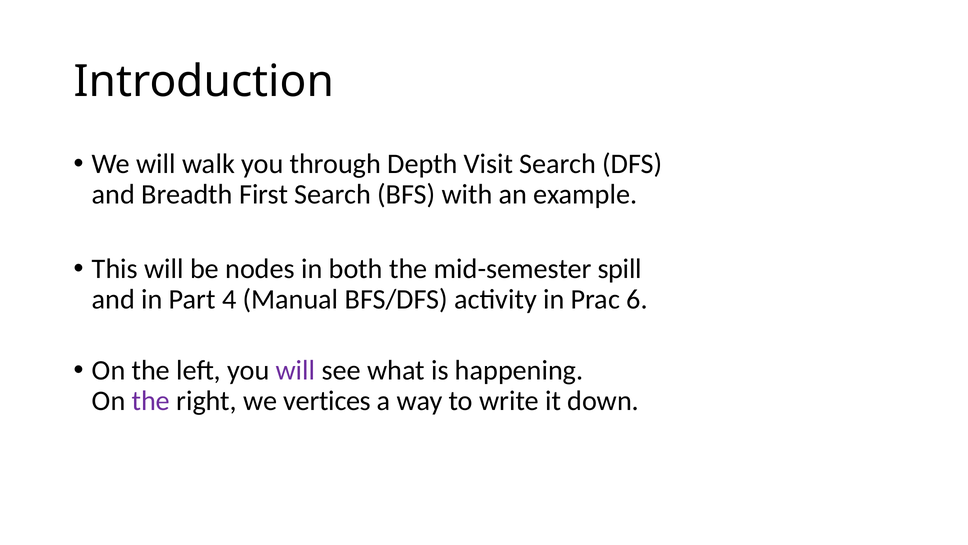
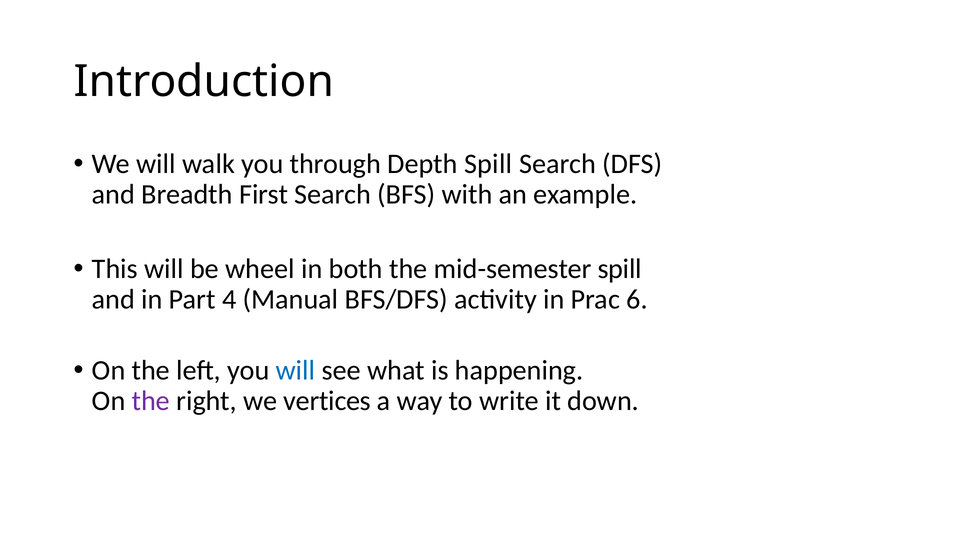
Depth Visit: Visit -> Spill
nodes: nodes -> wheel
will at (296, 370) colour: purple -> blue
